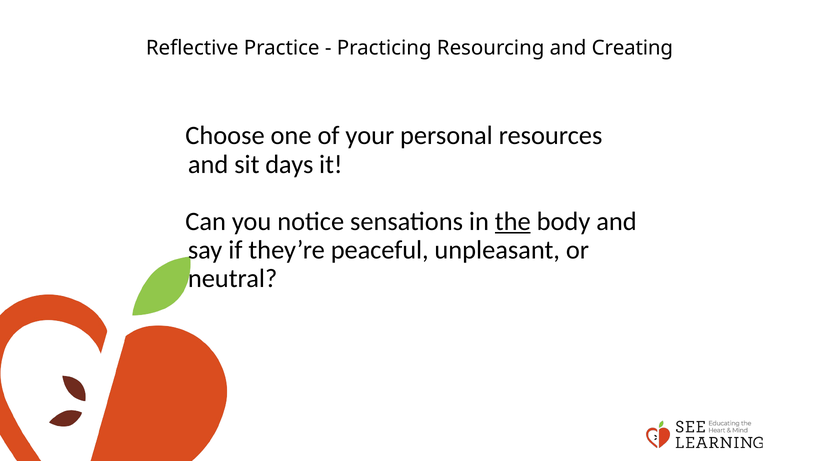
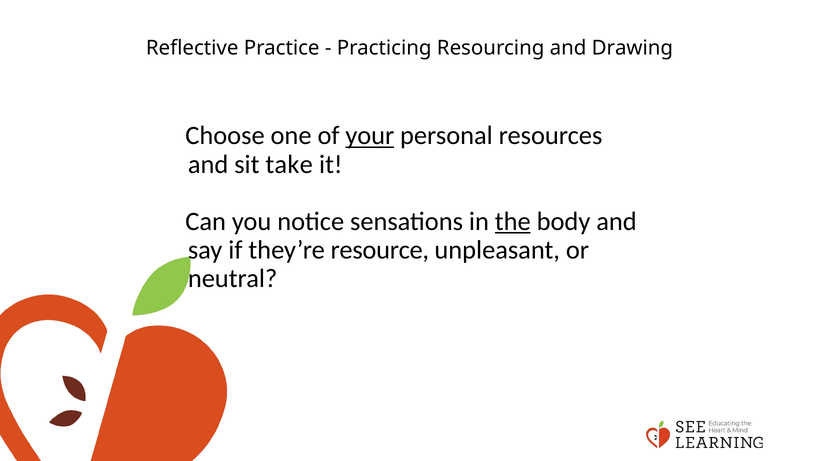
Creating: Creating -> Drawing
your underline: none -> present
days: days -> take
peaceful: peaceful -> resource
